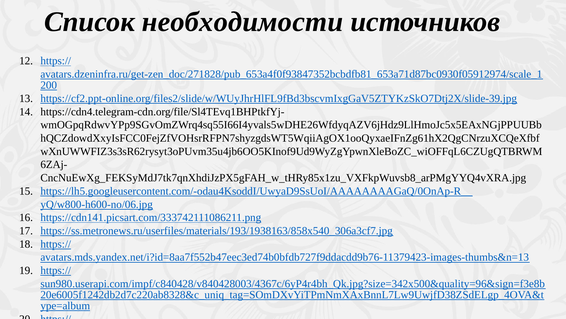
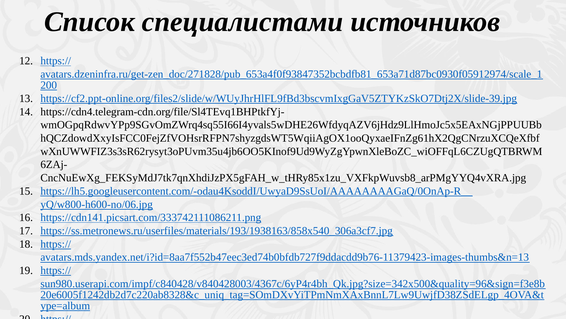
необходимости: необходимости -> специалистами
